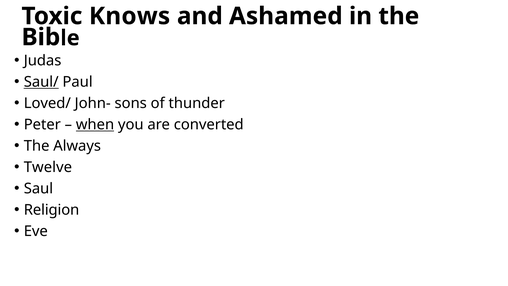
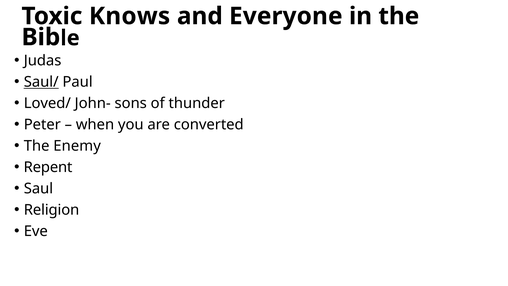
Ashamed: Ashamed -> Everyone
when underline: present -> none
Always: Always -> Enemy
Twelve: Twelve -> Repent
